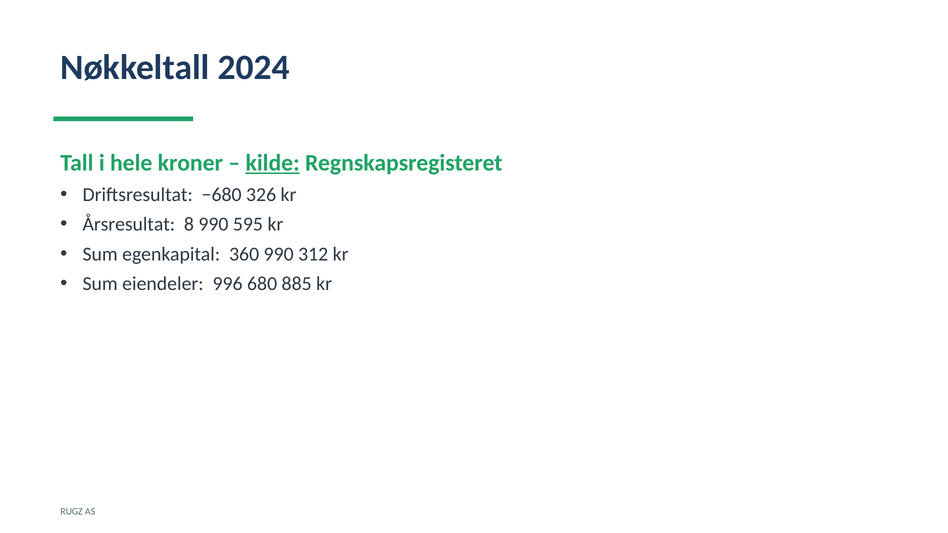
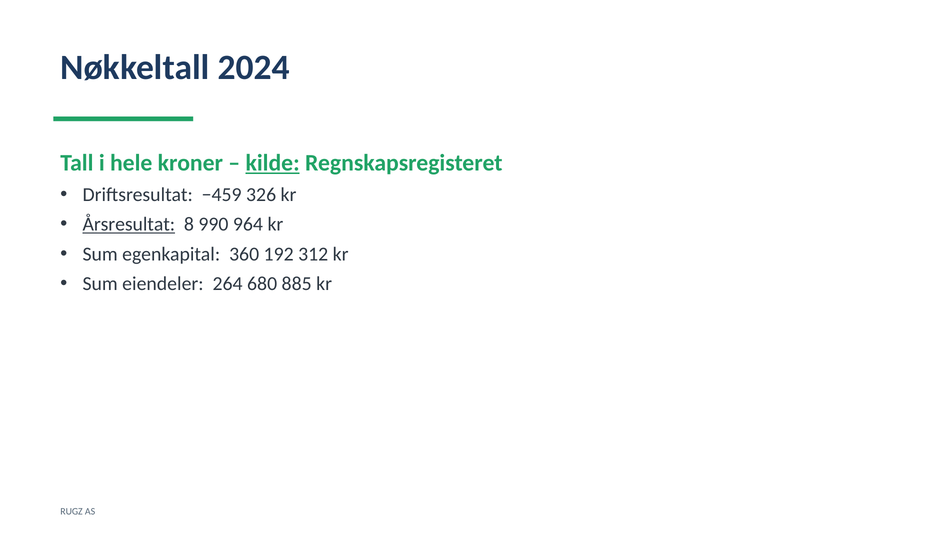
−680: −680 -> −459
Årsresultat underline: none -> present
595: 595 -> 964
360 990: 990 -> 192
996: 996 -> 264
